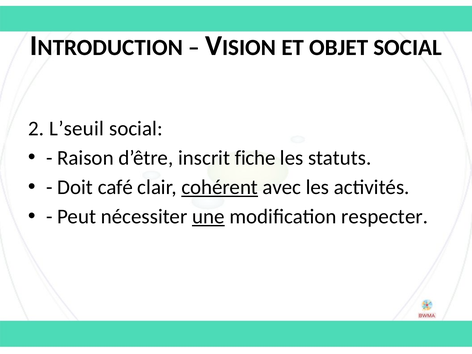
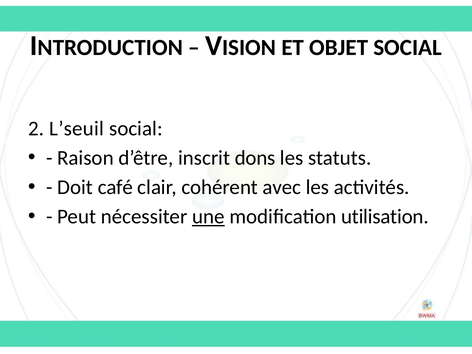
fiche: fiche -> dons
cohérent underline: present -> none
respecter: respecter -> utilisation
